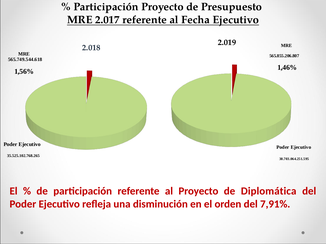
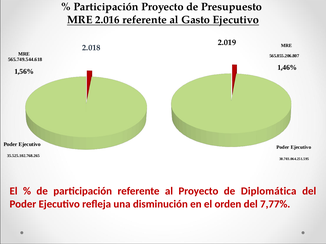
2.017: 2.017 -> 2.016
Fecha: Fecha -> Gasto
7,91%: 7,91% -> 7,77%
